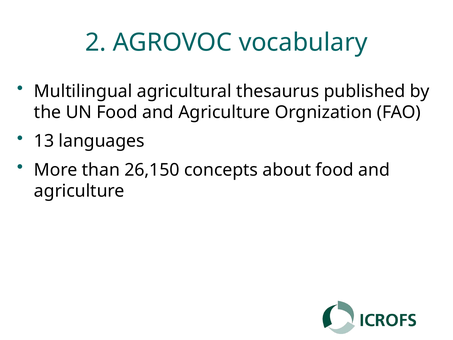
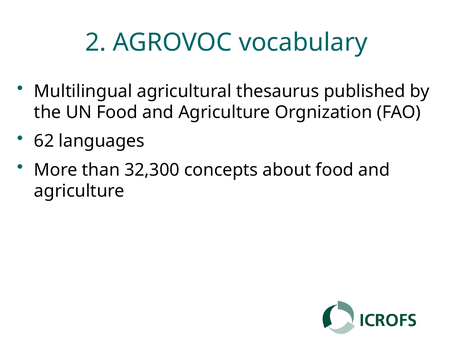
13: 13 -> 62
26,150: 26,150 -> 32,300
